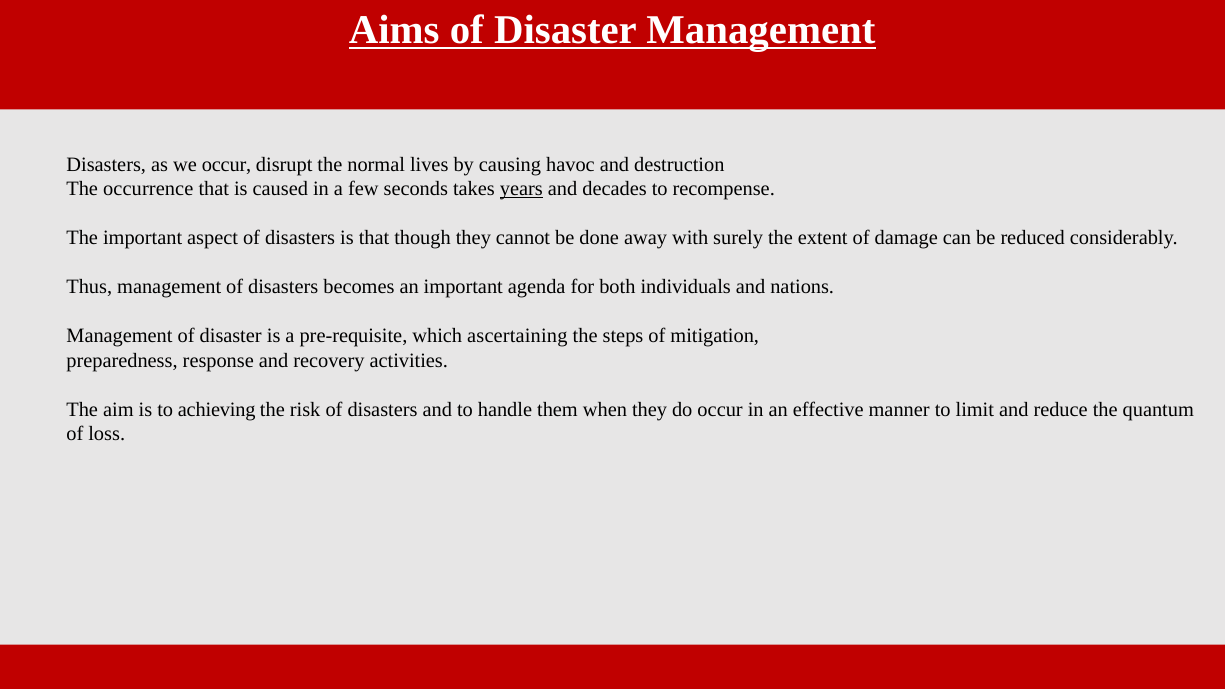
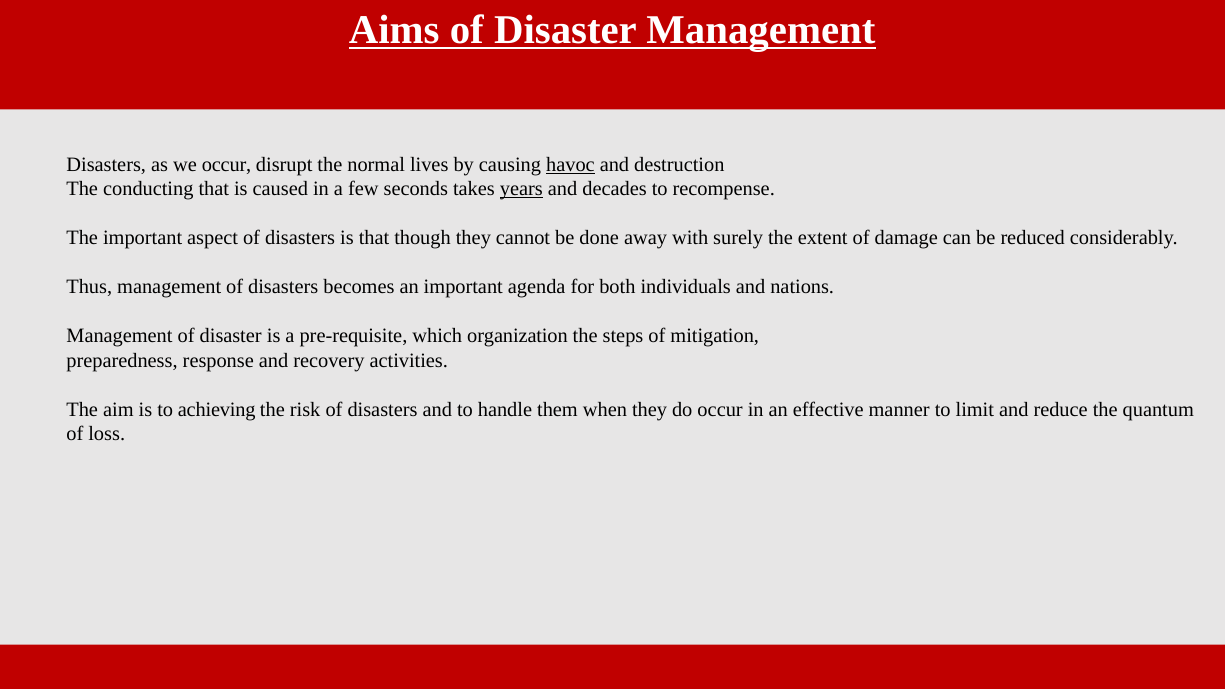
havoc underline: none -> present
occurrence: occurrence -> conducting
ascertaining: ascertaining -> organization
